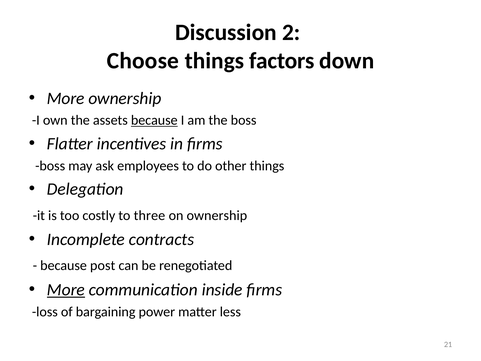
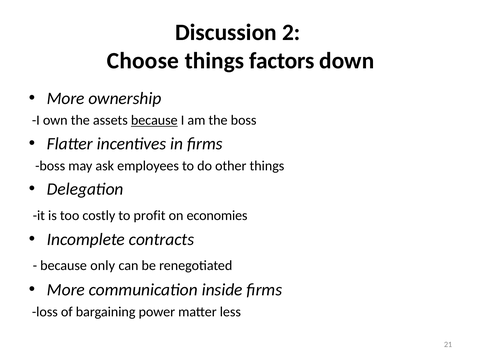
three: three -> profit
on ownership: ownership -> economies
post: post -> only
More at (66, 289) underline: present -> none
